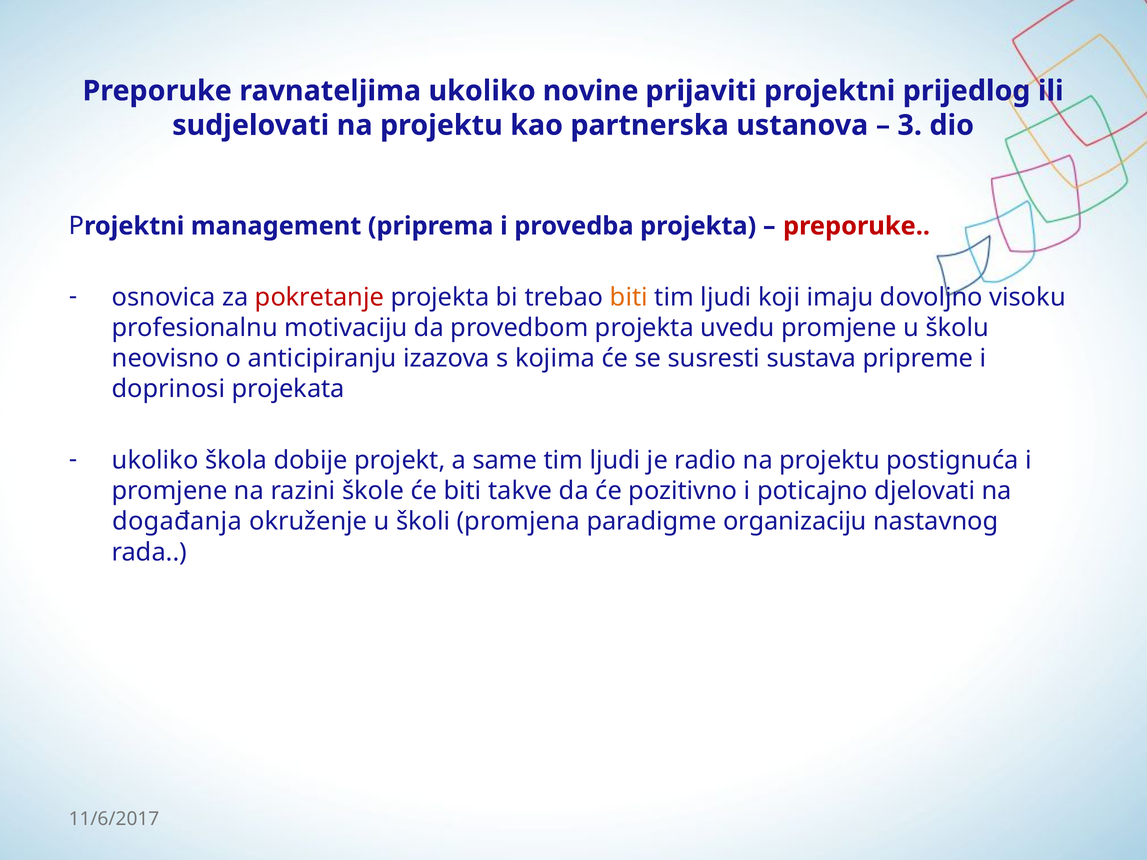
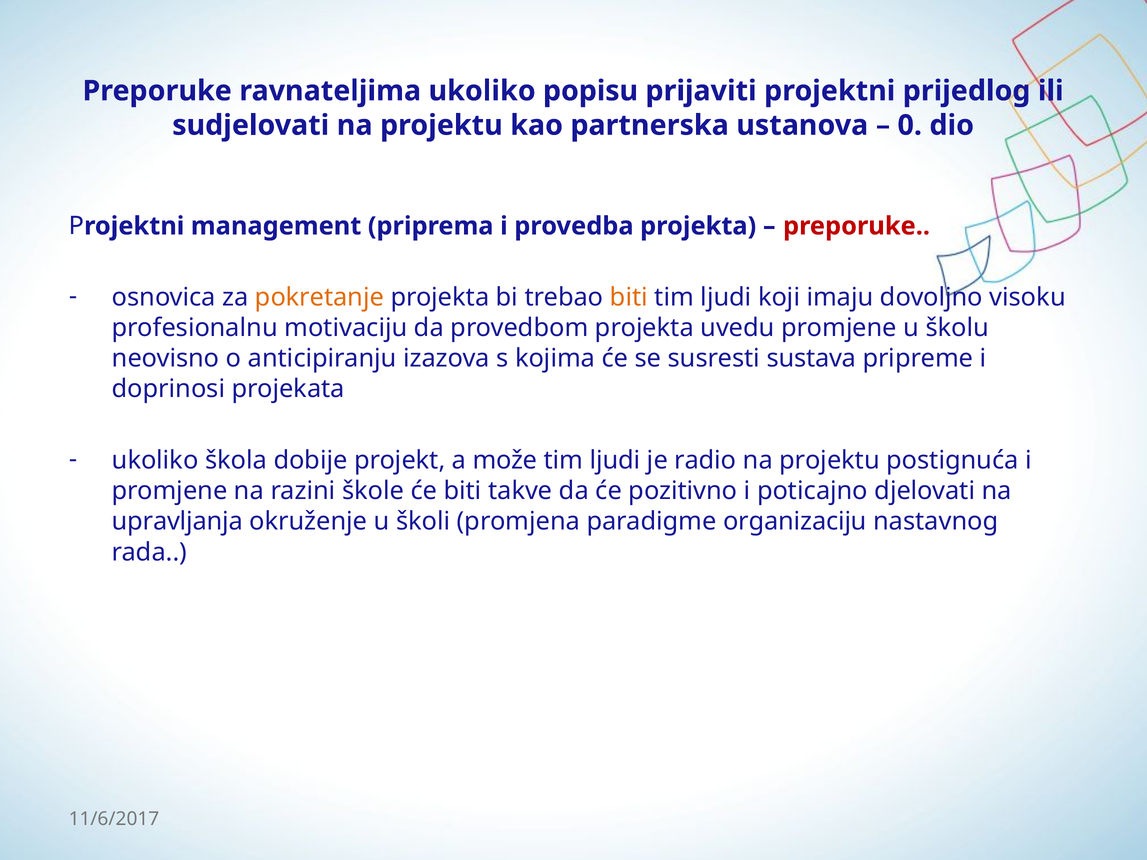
novine: novine -> popisu
3: 3 -> 0
pokretanje colour: red -> orange
same: same -> može
događanja: događanja -> upravljanja
